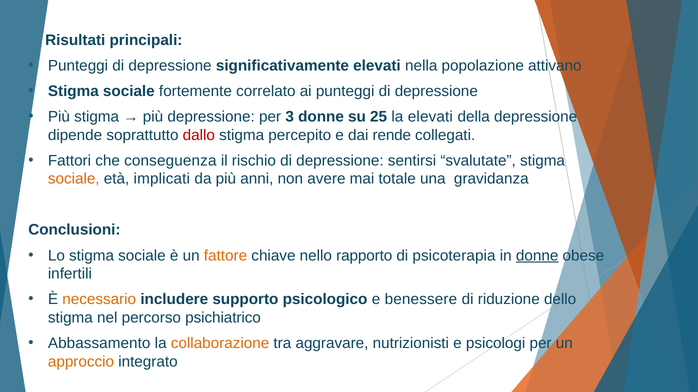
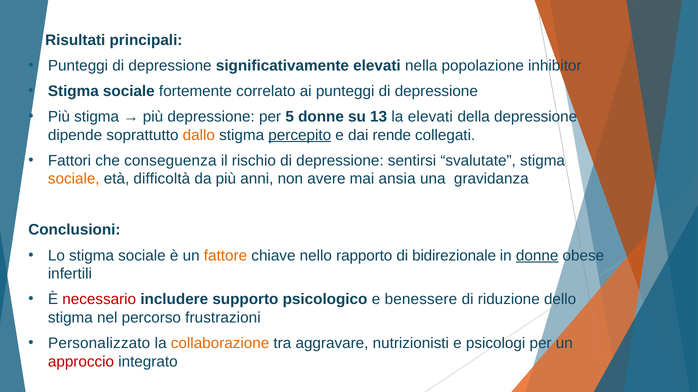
attivano: attivano -> inhibitor
3: 3 -> 5
25: 25 -> 13
dallo colour: red -> orange
percepito underline: none -> present
implicati: implicati -> difficoltà
totale: totale -> ansia
psicoterapia: psicoterapia -> bidirezionale
necessario colour: orange -> red
psichiatrico: psichiatrico -> frustrazioni
Abbassamento: Abbassamento -> Personalizzato
approccio colour: orange -> red
